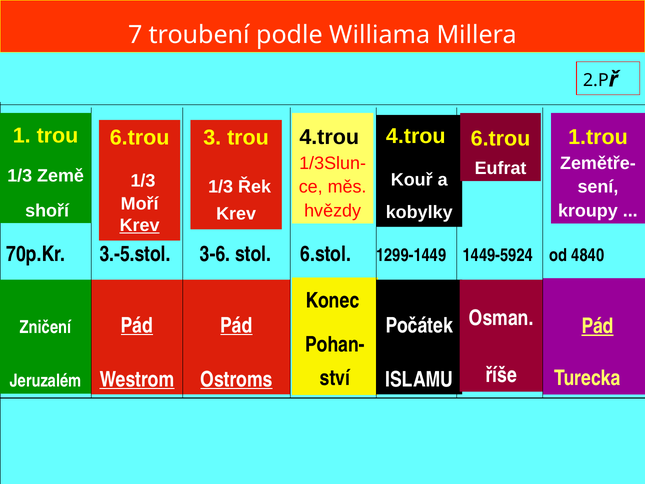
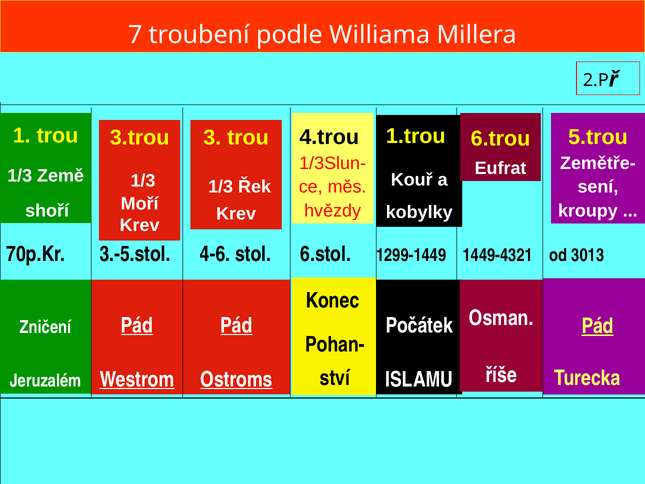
4.trou at (416, 136): 4.trou -> 1.trou
1.trou: 1.trou -> 5.trou
6.trou at (140, 138): 6.trou -> 3.trou
Krev at (140, 225) underline: present -> none
3-6: 3-6 -> 4-6
1449-5924: 1449-5924 -> 1449-4321
4840: 4840 -> 3013
